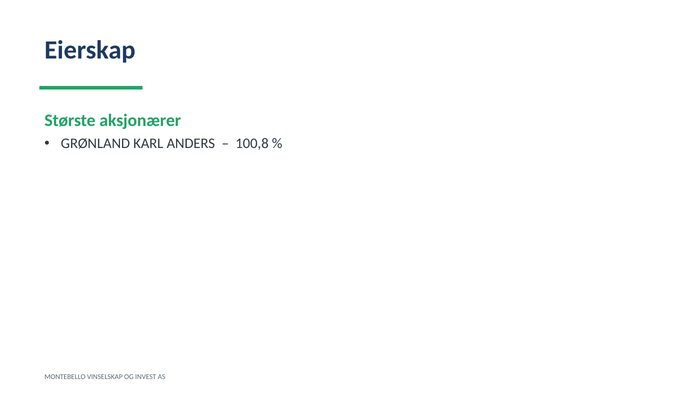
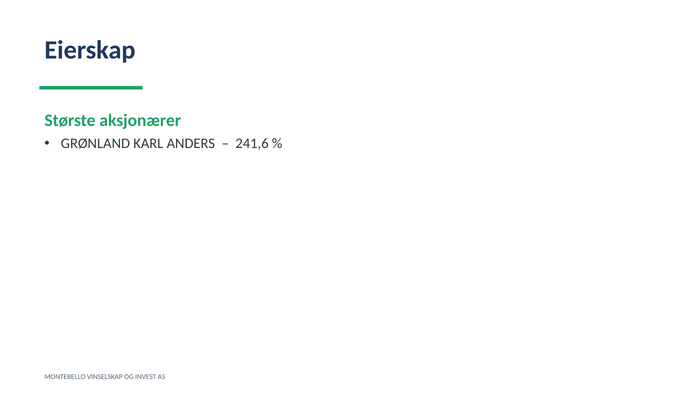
100,8: 100,8 -> 241,6
